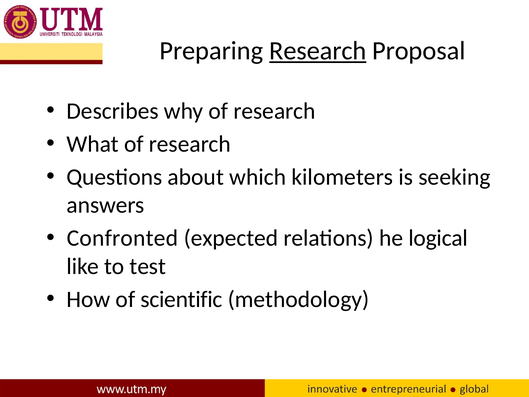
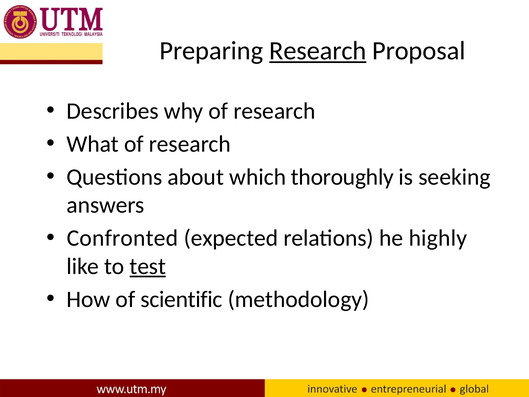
kilometers: kilometers -> thoroughly
logical: logical -> highly
test underline: none -> present
